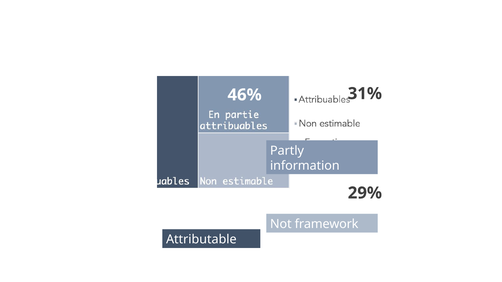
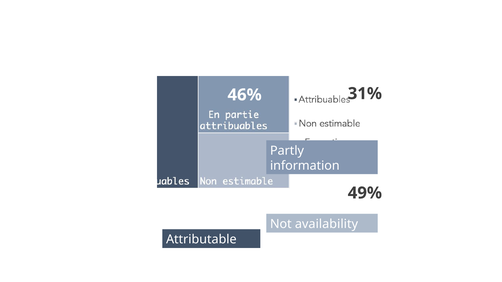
29%: 29% -> 49%
framework: framework -> availability
